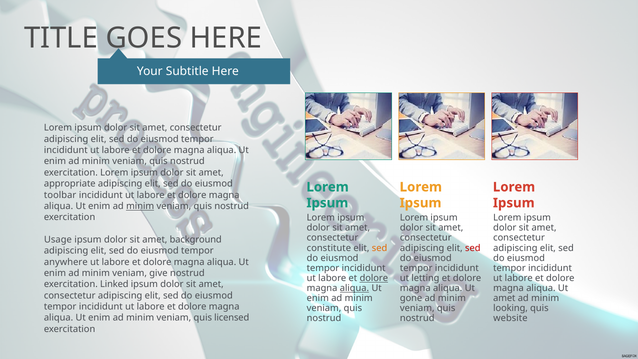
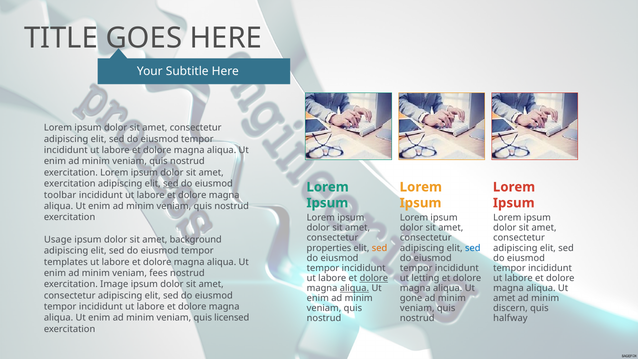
appropriate at (70, 184): appropriate -> exercitation
sed at (171, 184) underline: none -> present
minim at (140, 206) underline: present -> none
constitute: constitute -> properties
sed at (473, 248) colour: red -> blue
anywhere: anywhere -> templates
give: give -> fees
Linked: Linked -> Image
looking: looking -> discern
website: website -> halfway
